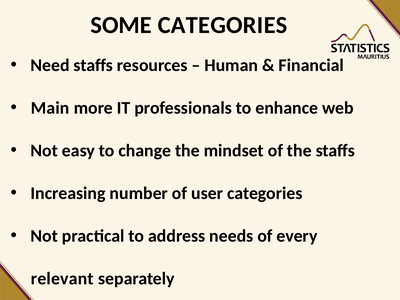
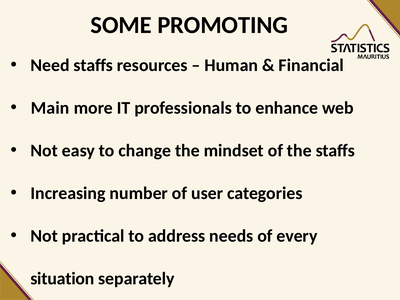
SOME CATEGORIES: CATEGORIES -> PROMOTING
relevant: relevant -> situation
